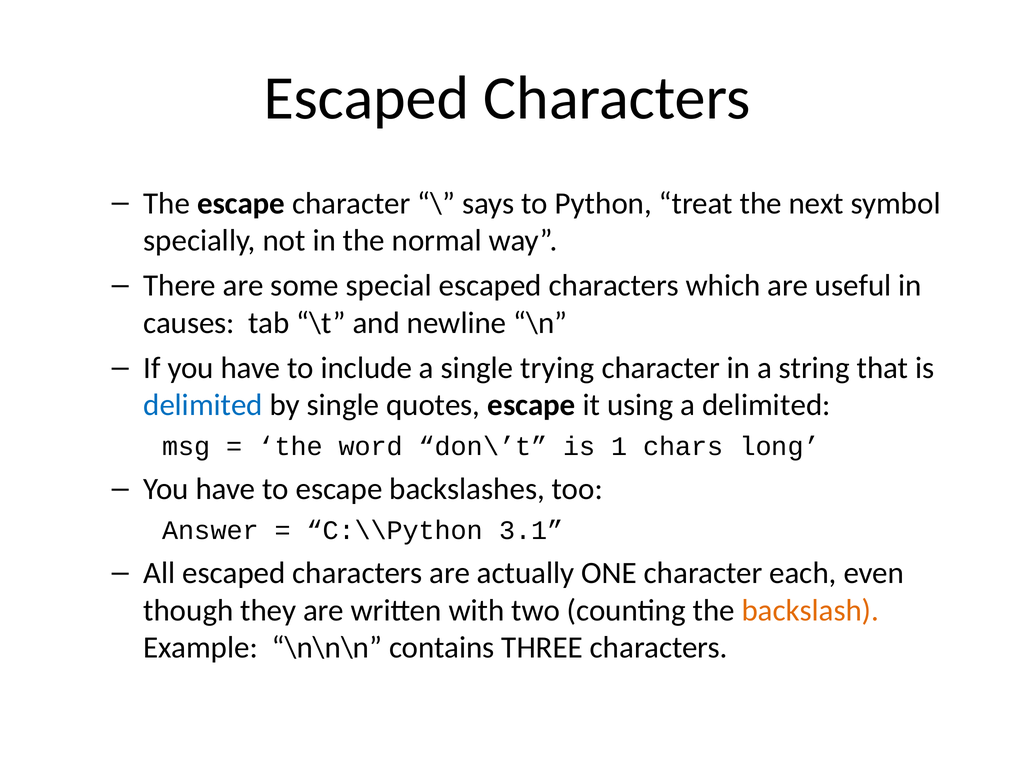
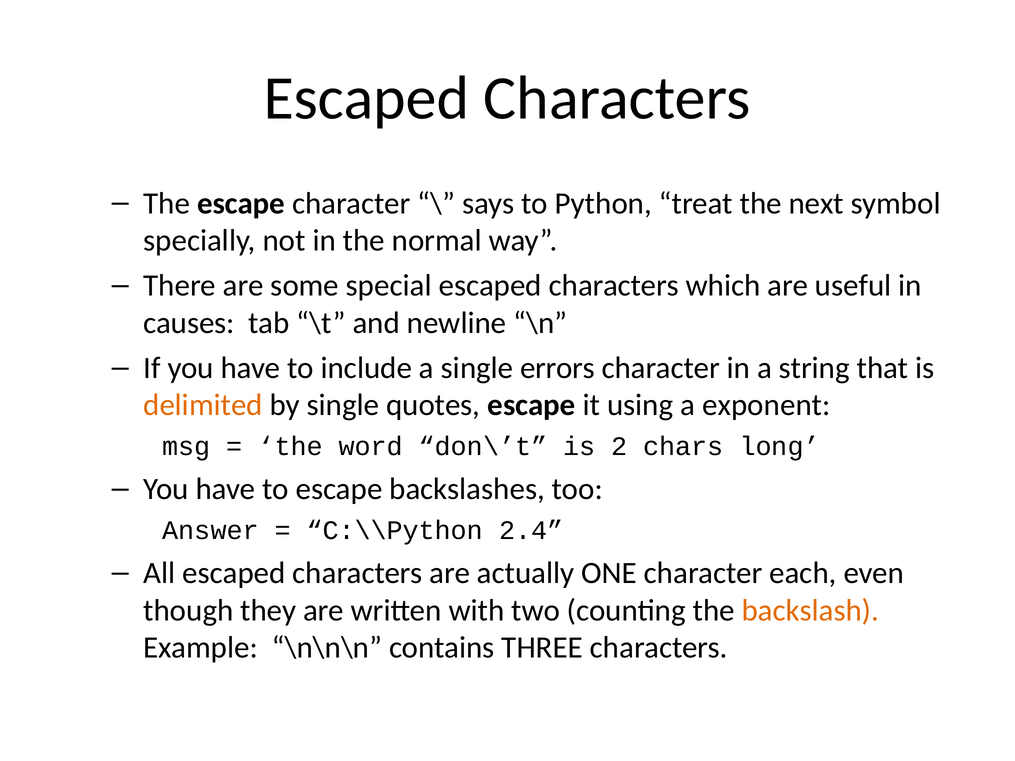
trying: trying -> errors
delimited at (203, 405) colour: blue -> orange
a delimited: delimited -> exponent
1: 1 -> 2
3.1: 3.1 -> 2.4
